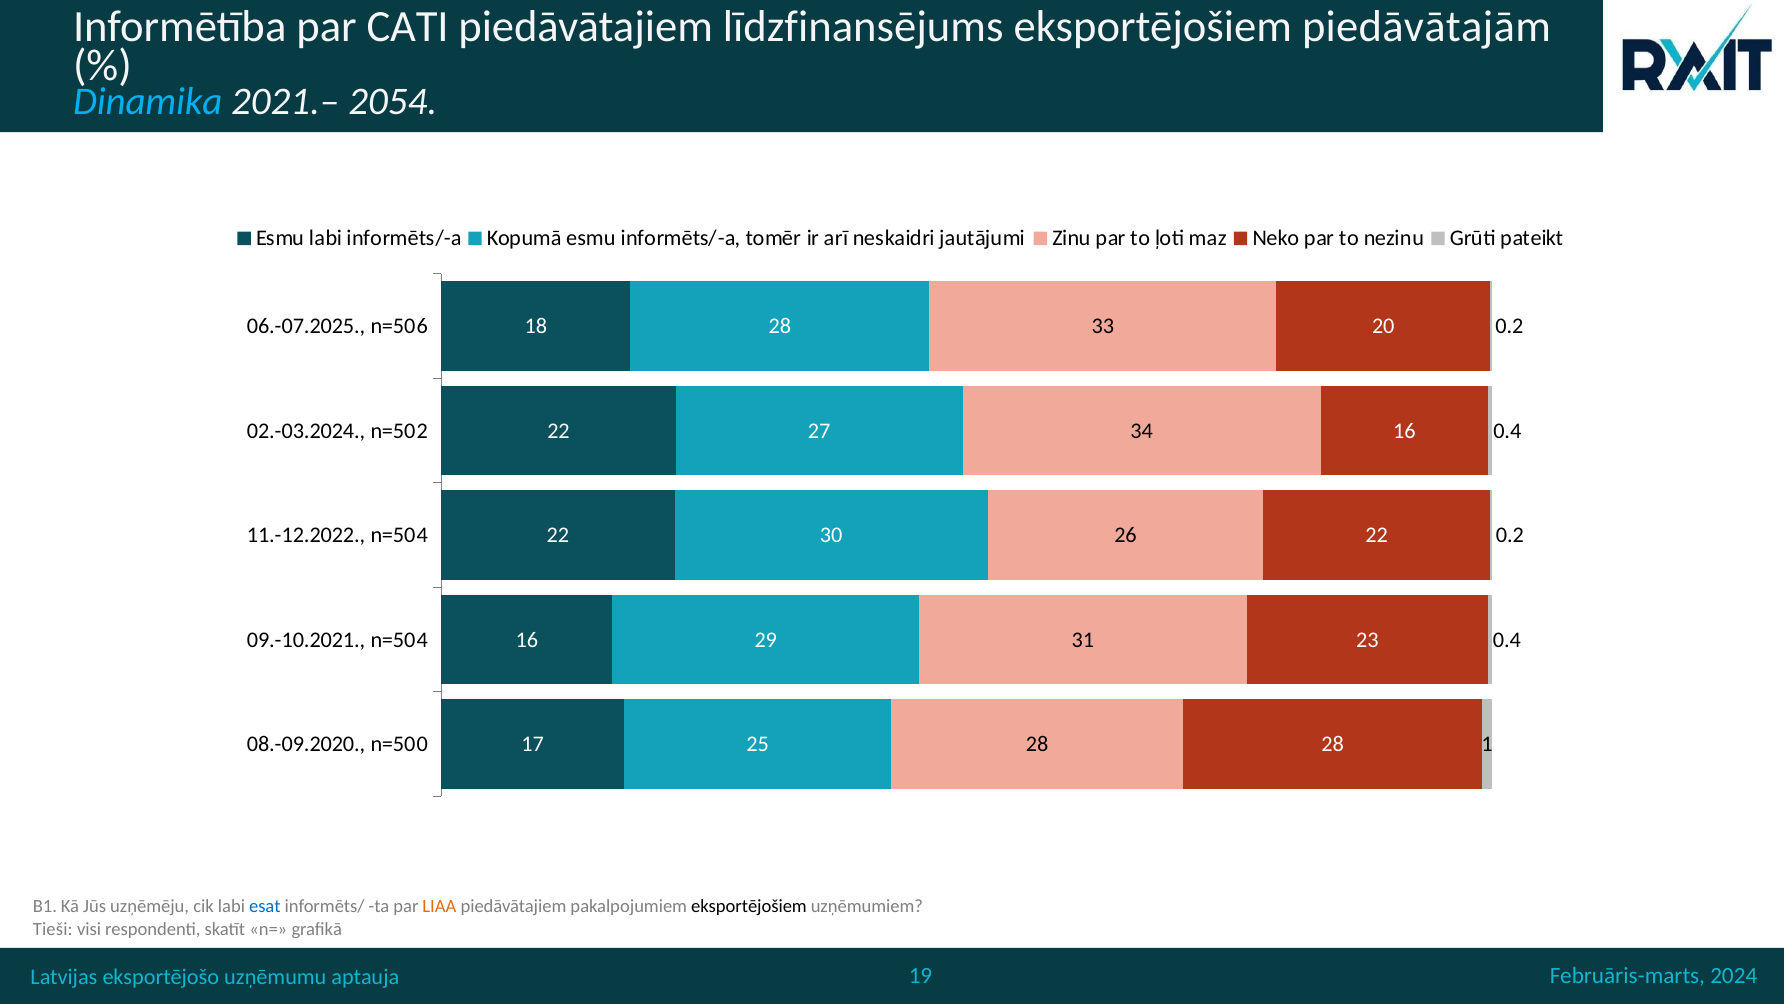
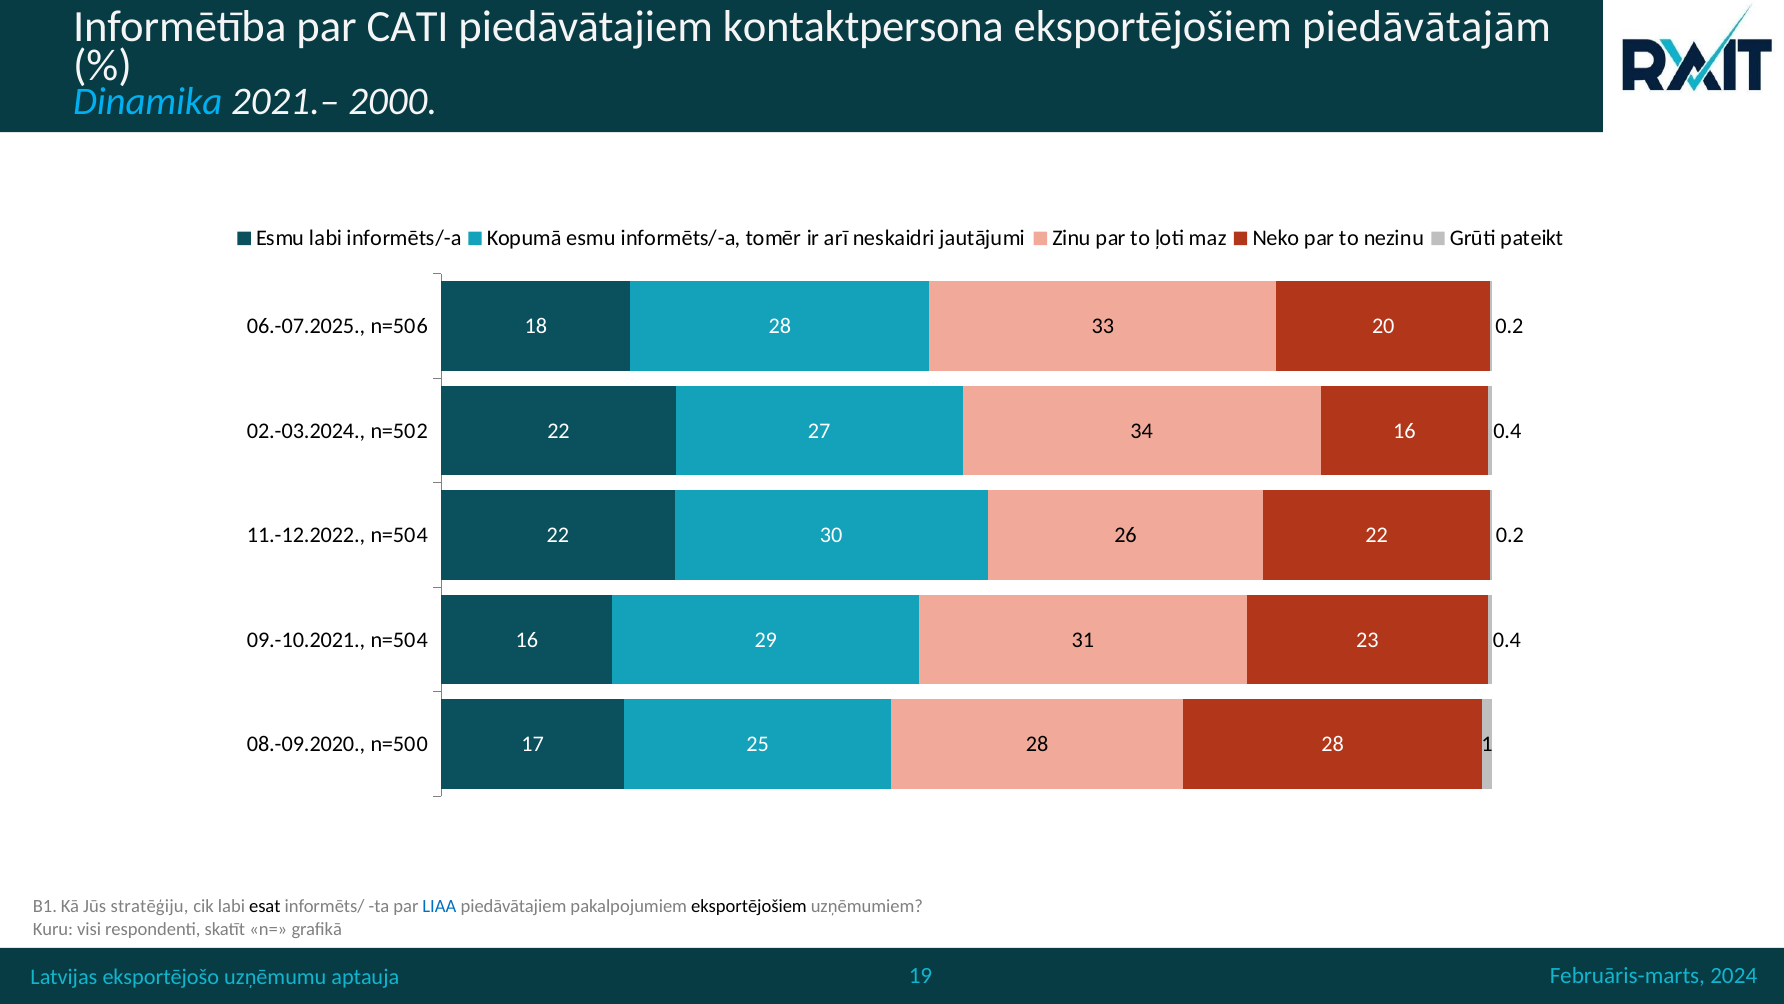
līdzfinansējums: līdzfinansējums -> kontaktpersona
2054: 2054 -> 2000
uzņēmēju: uzņēmēju -> stratēģiju
esat colour: blue -> black
LIAA colour: orange -> blue
Tieši: Tieši -> Kuru
